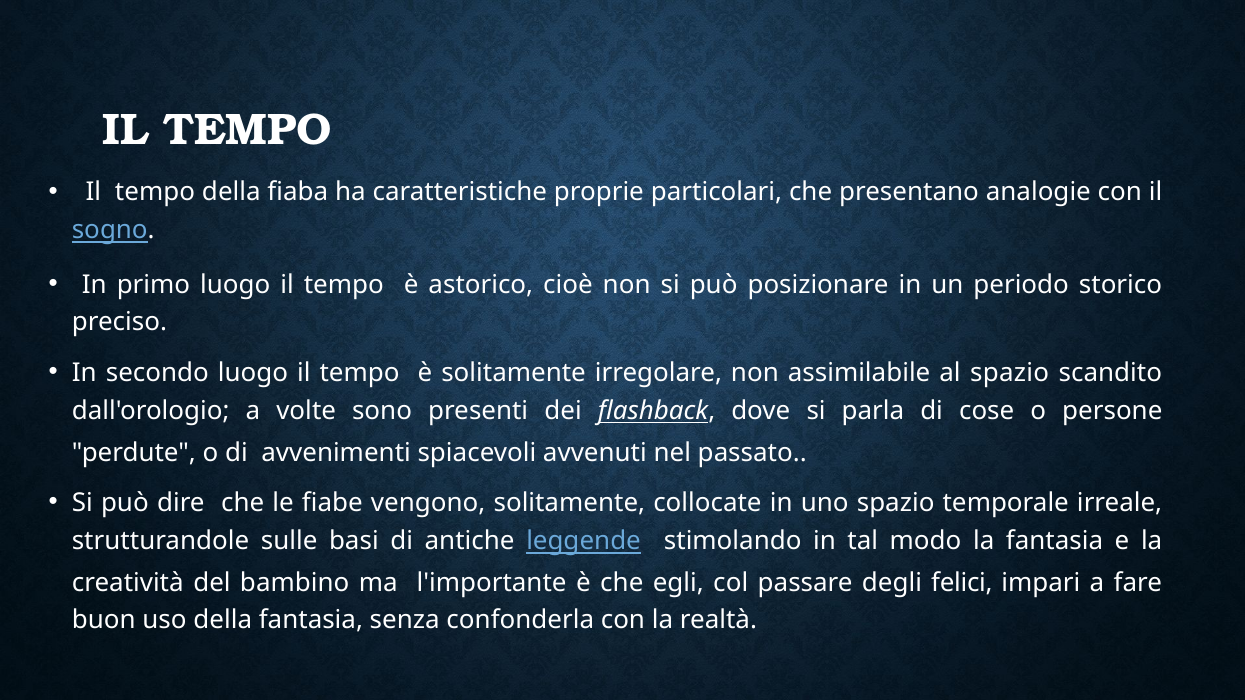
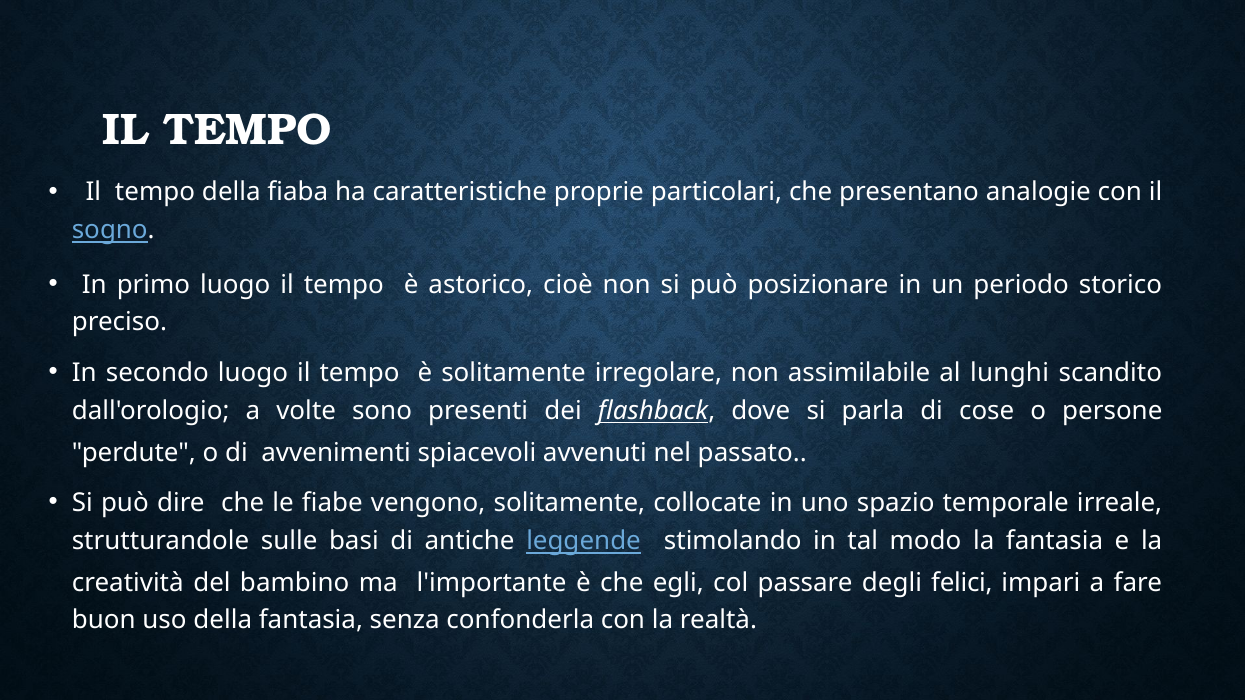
al spazio: spazio -> lunghi
